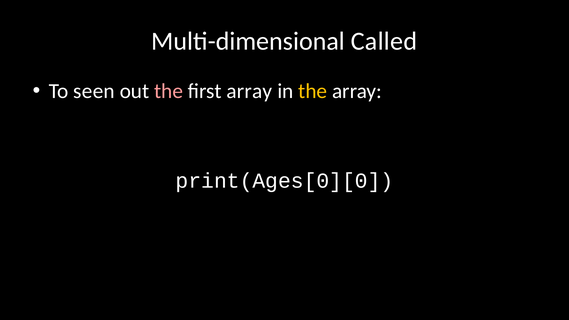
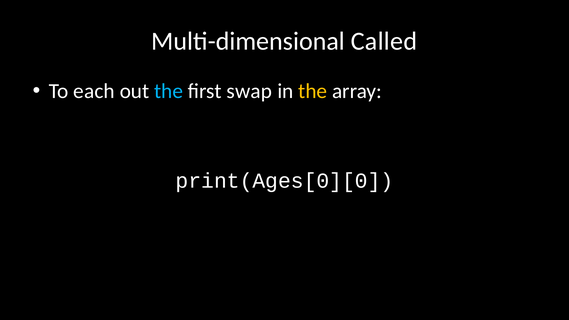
seen: seen -> each
the at (169, 91) colour: pink -> light blue
first array: array -> swap
